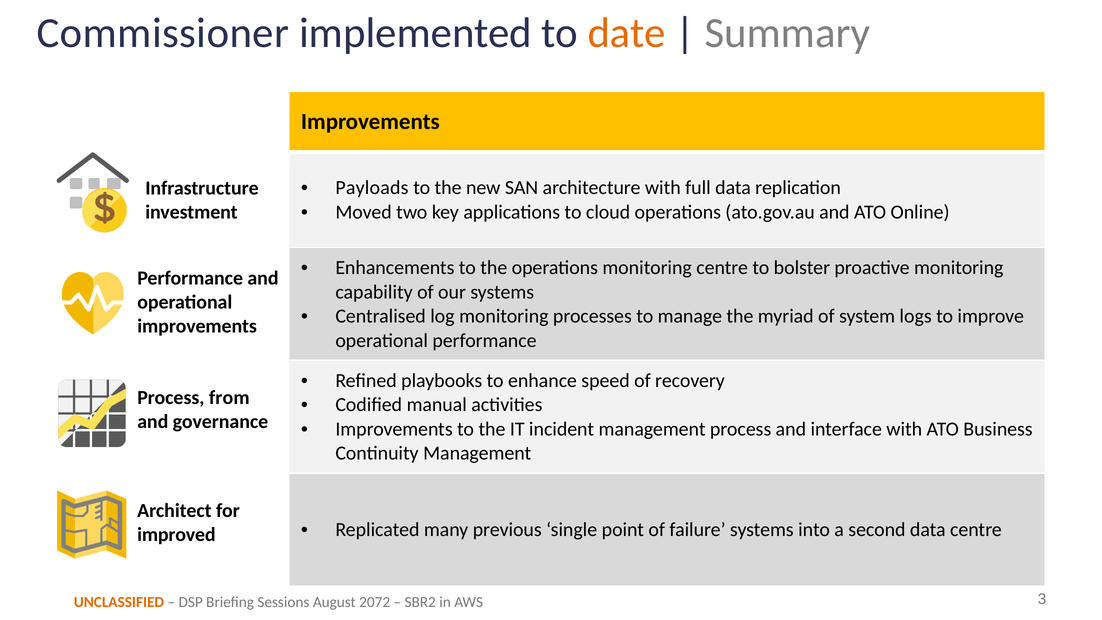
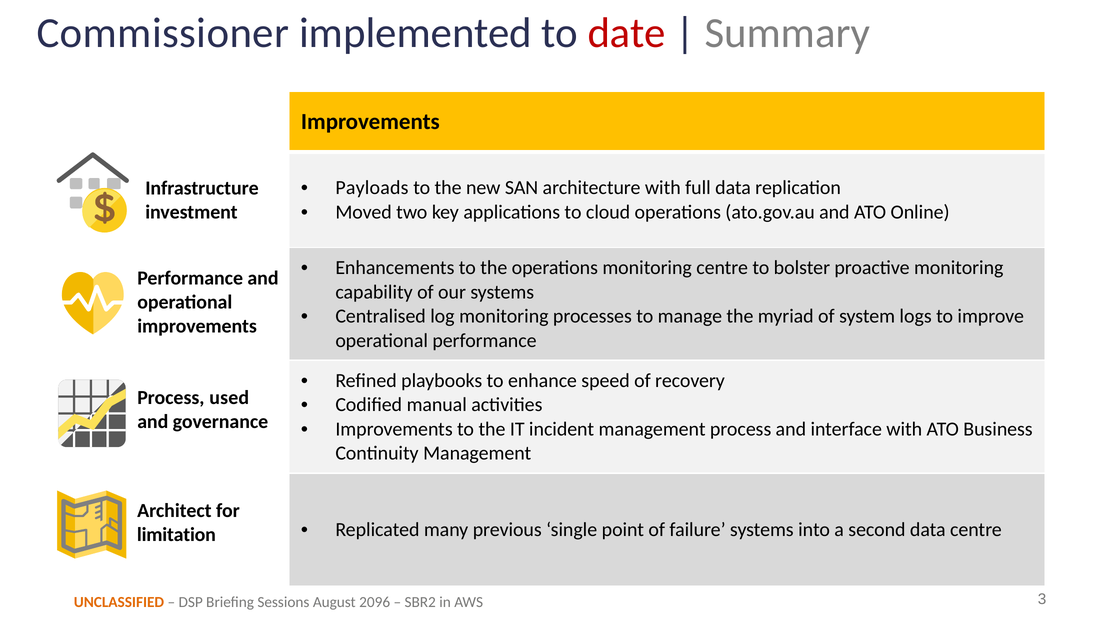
date colour: orange -> red
from: from -> used
improved: improved -> limitation
2072: 2072 -> 2096
